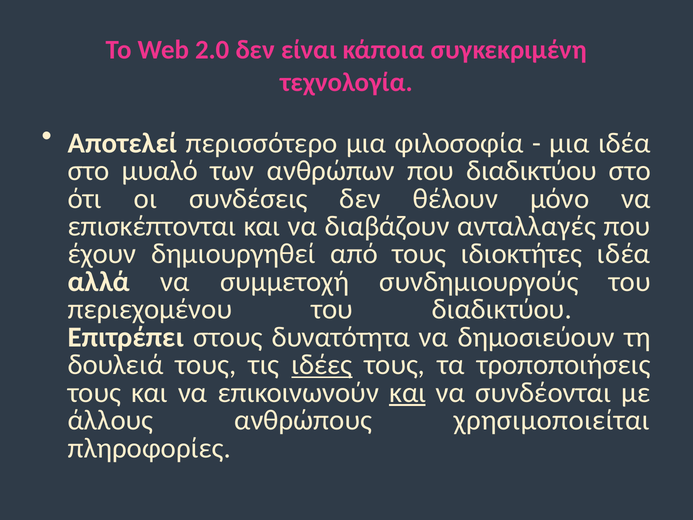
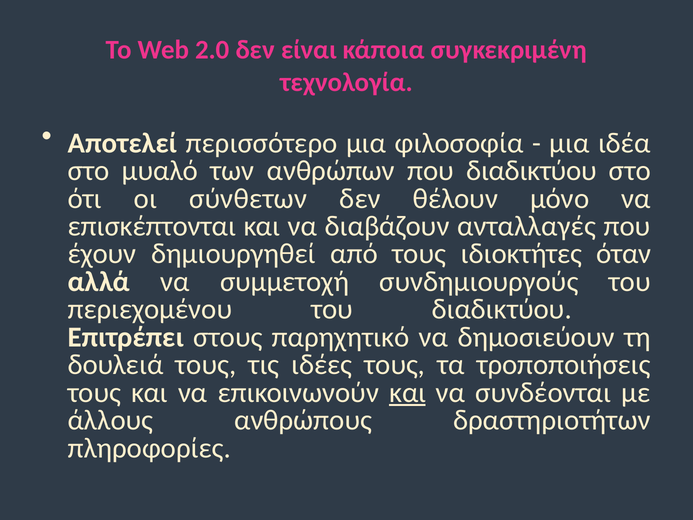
συνδέσεις: συνδέσεις -> σύνθετων
ιδιοκτήτες ιδέα: ιδέα -> όταν
δυνατότητα: δυνατότητα -> παρηχητικό
ιδέες underline: present -> none
χρησιμοποιείται: χρησιμοποιείται -> δραστηριοτήτων
